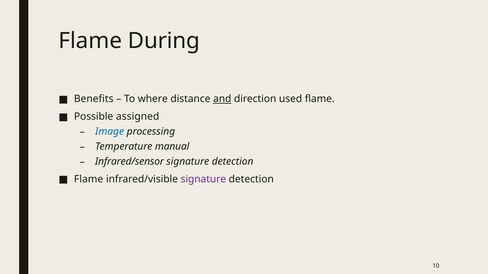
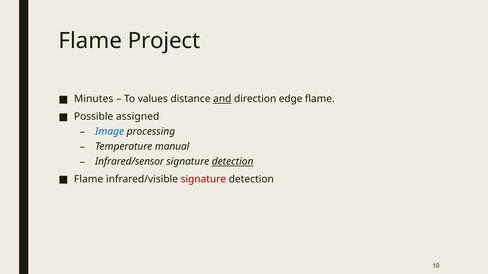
During: During -> Project
Benefits: Benefits -> Minutes
where: where -> values
used: used -> edge
detection at (233, 162) underline: none -> present
signature at (203, 179) colour: purple -> red
